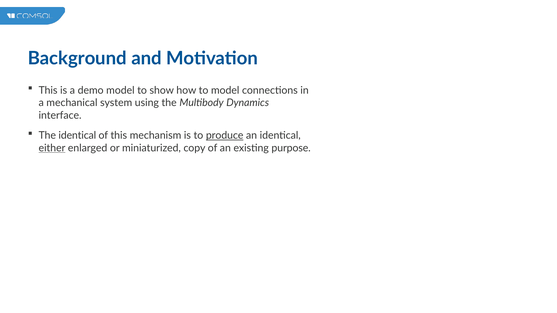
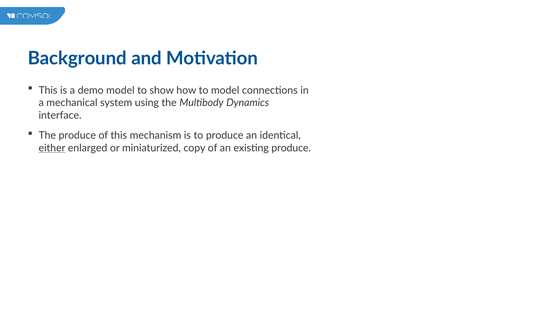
The identical: identical -> produce
produce at (225, 136) underline: present -> none
existing purpose: purpose -> produce
